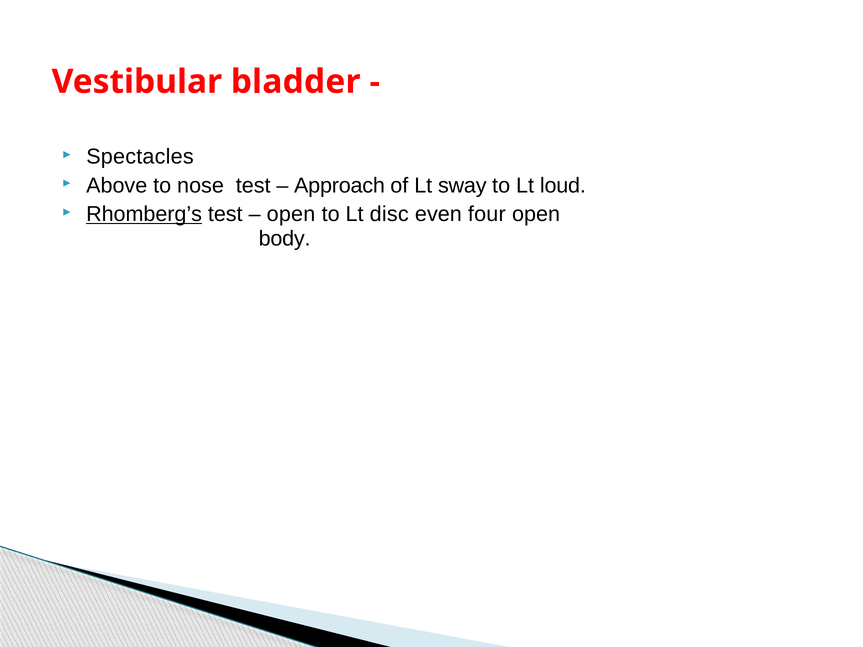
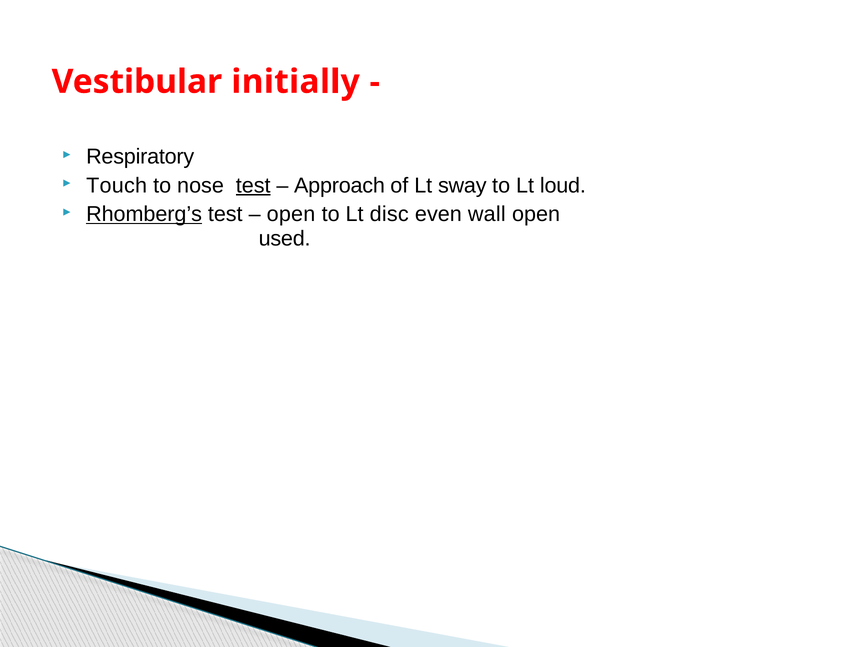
bladder: bladder -> initially
Spectacles: Spectacles -> Respiratory
Above: Above -> Touch
test at (253, 185) underline: none -> present
four: four -> wall
body: body -> used
